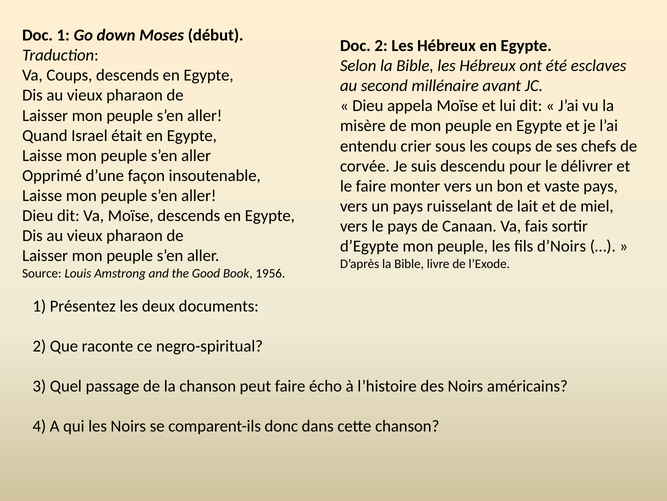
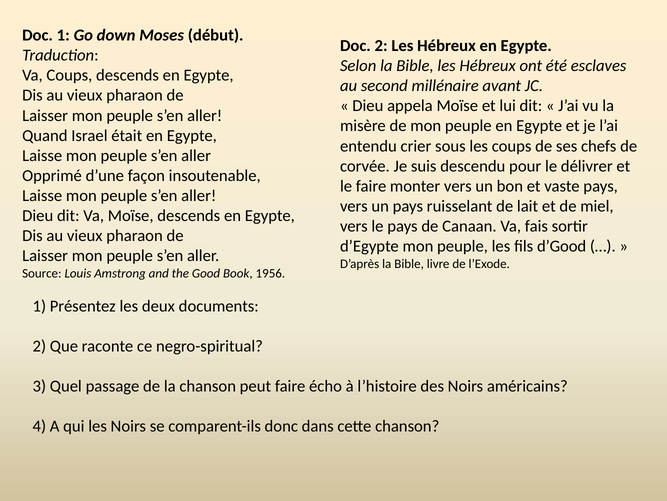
d’Noirs: d’Noirs -> d’Good
